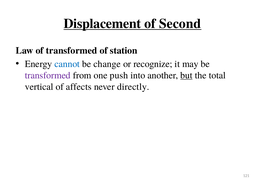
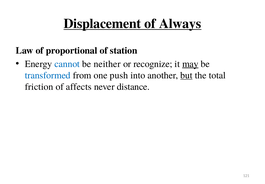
Second: Second -> Always
of transformed: transformed -> proportional
change: change -> neither
may underline: none -> present
transformed at (48, 75) colour: purple -> blue
vertical: vertical -> friction
directly: directly -> distance
